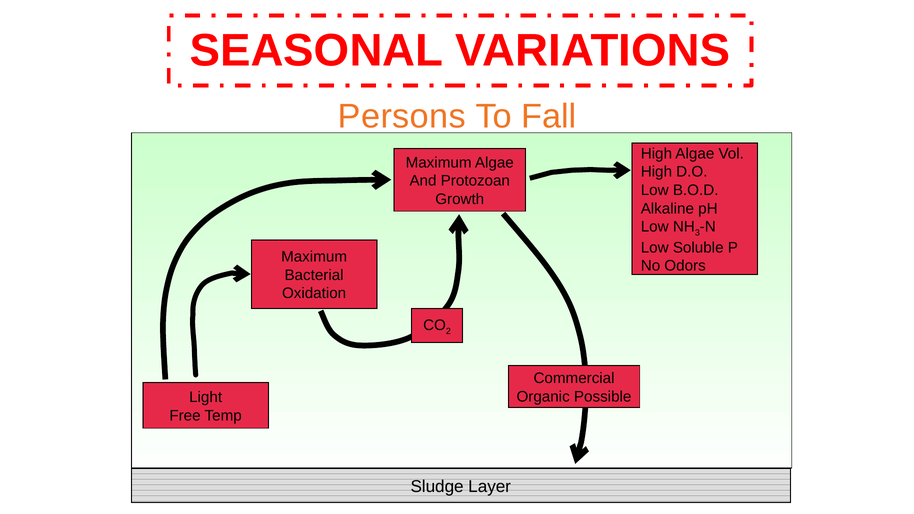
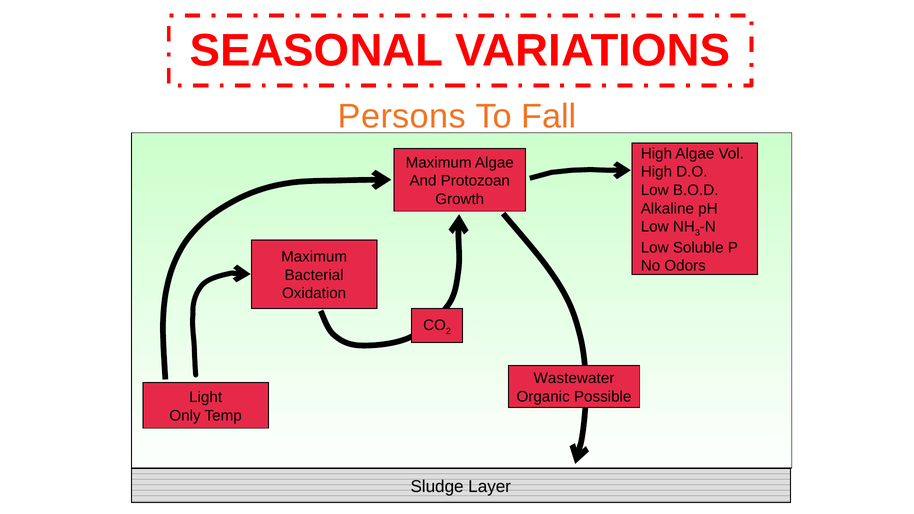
Commercial: Commercial -> Wastewater
Free: Free -> Only
